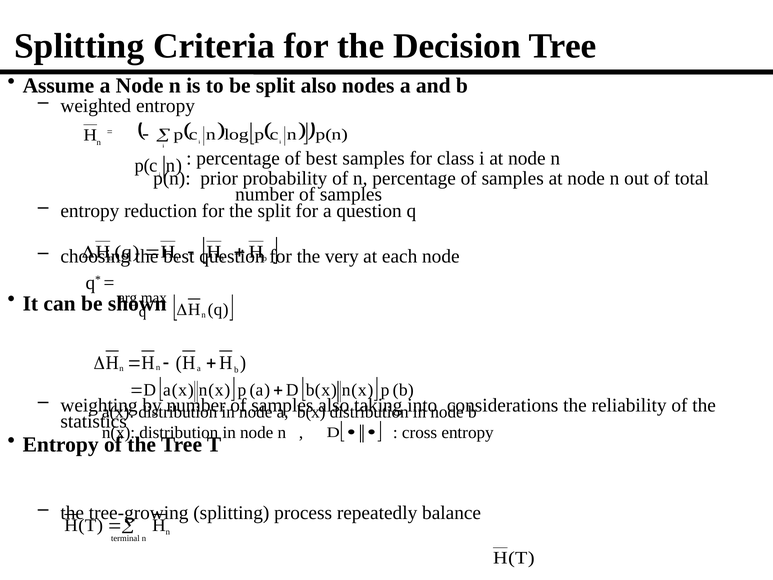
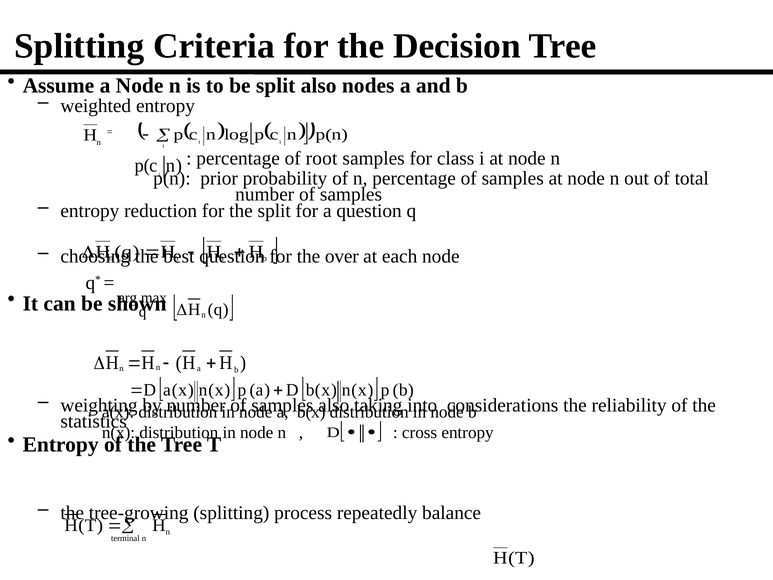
of best: best -> root
very: very -> over
